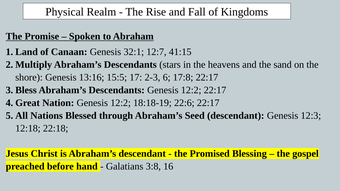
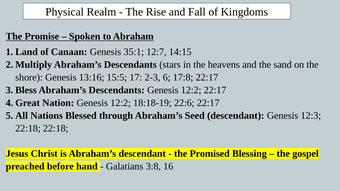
32:1: 32:1 -> 35:1
41:15: 41:15 -> 14:15
12:18 at (28, 128): 12:18 -> 22:18
